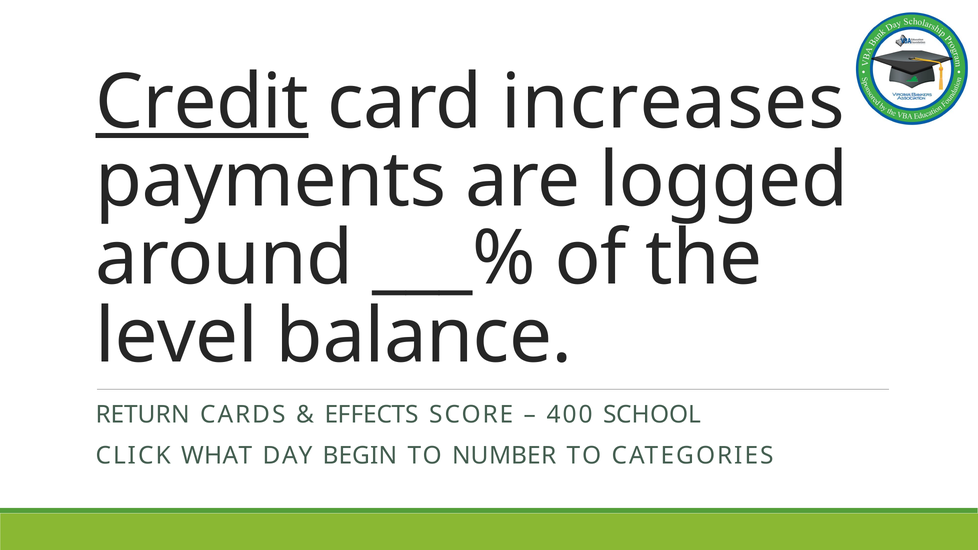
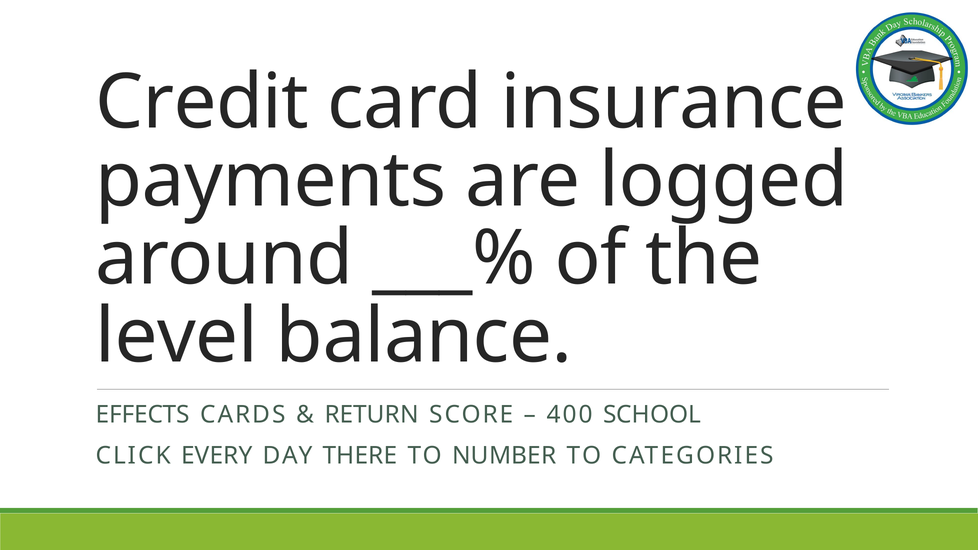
Credit underline: present -> none
increases: increases -> insurance
RETURN: RETURN -> EFFECTS
EFFECTS: EFFECTS -> RETURN
WHAT: WHAT -> EVERY
BEGIN: BEGIN -> THERE
